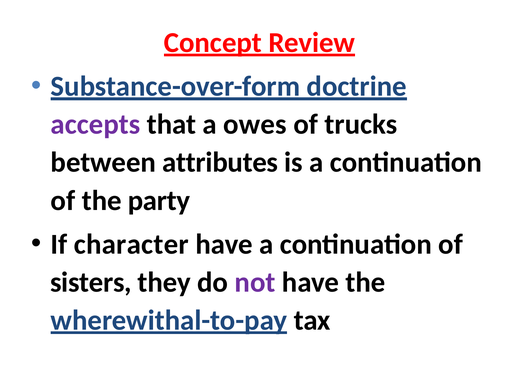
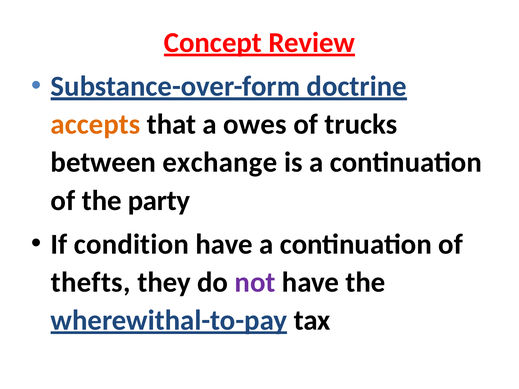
accepts colour: purple -> orange
attributes: attributes -> exchange
character: character -> condition
sisters: sisters -> thefts
